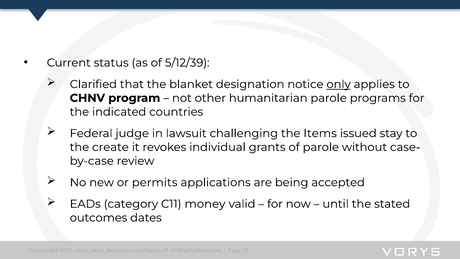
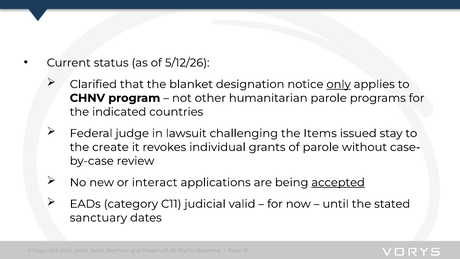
5/12/39: 5/12/39 -> 5/12/26
permits: permits -> interact
accepted underline: none -> present
money: money -> judicial
outcomes: outcomes -> sanctuary
